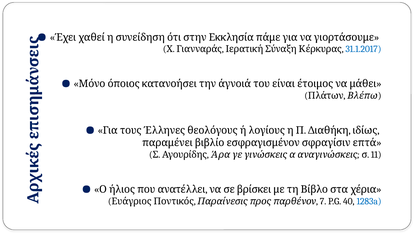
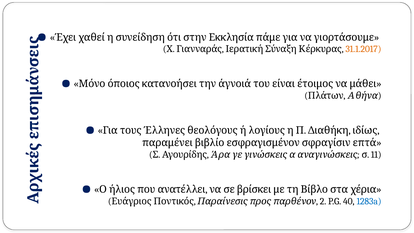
31.1.2017 colour: blue -> orange
Βλέπω: Βλέπω -> Αθήνα
7: 7 -> 2
